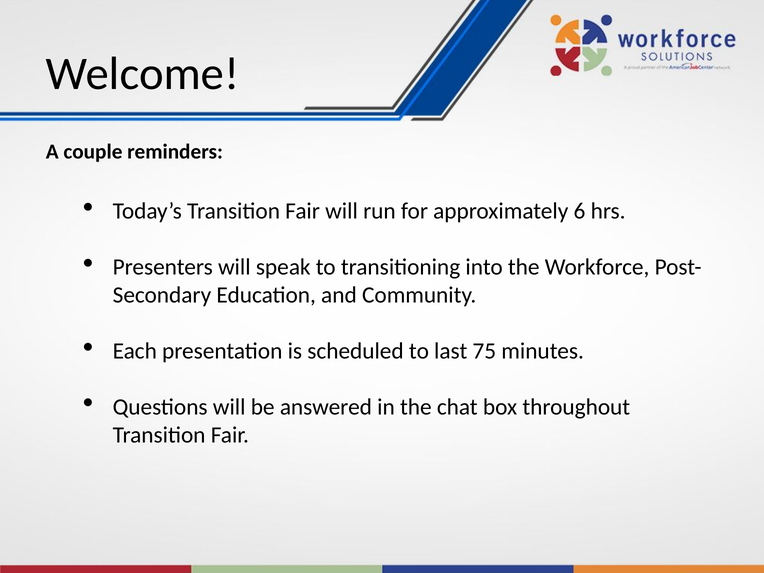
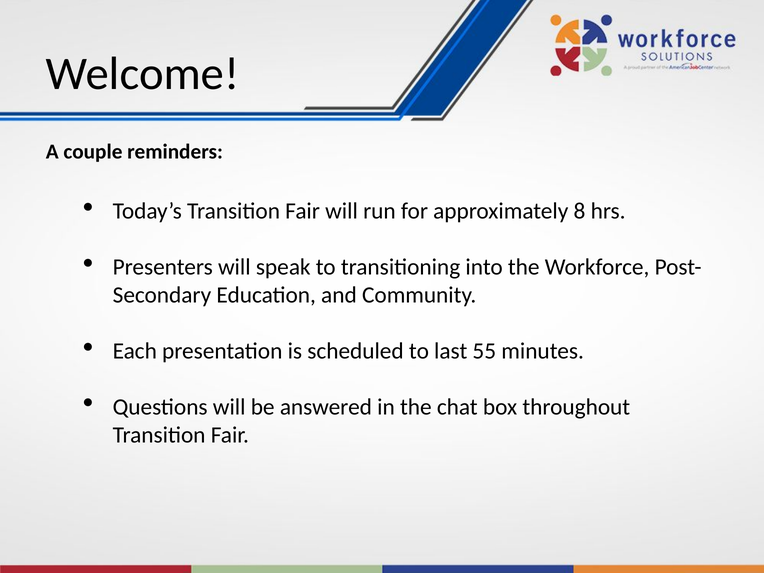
6: 6 -> 8
75: 75 -> 55
